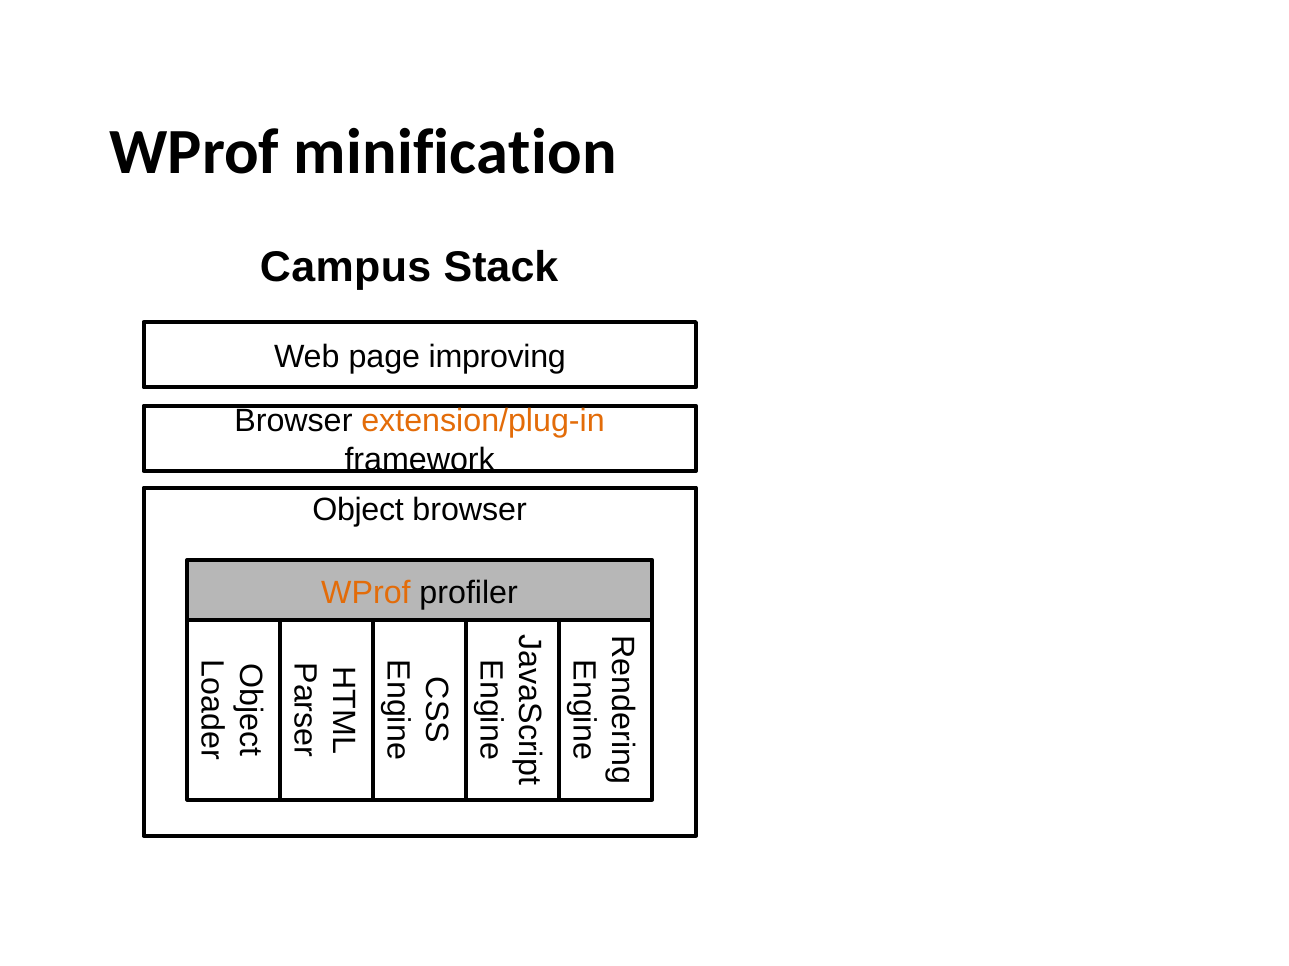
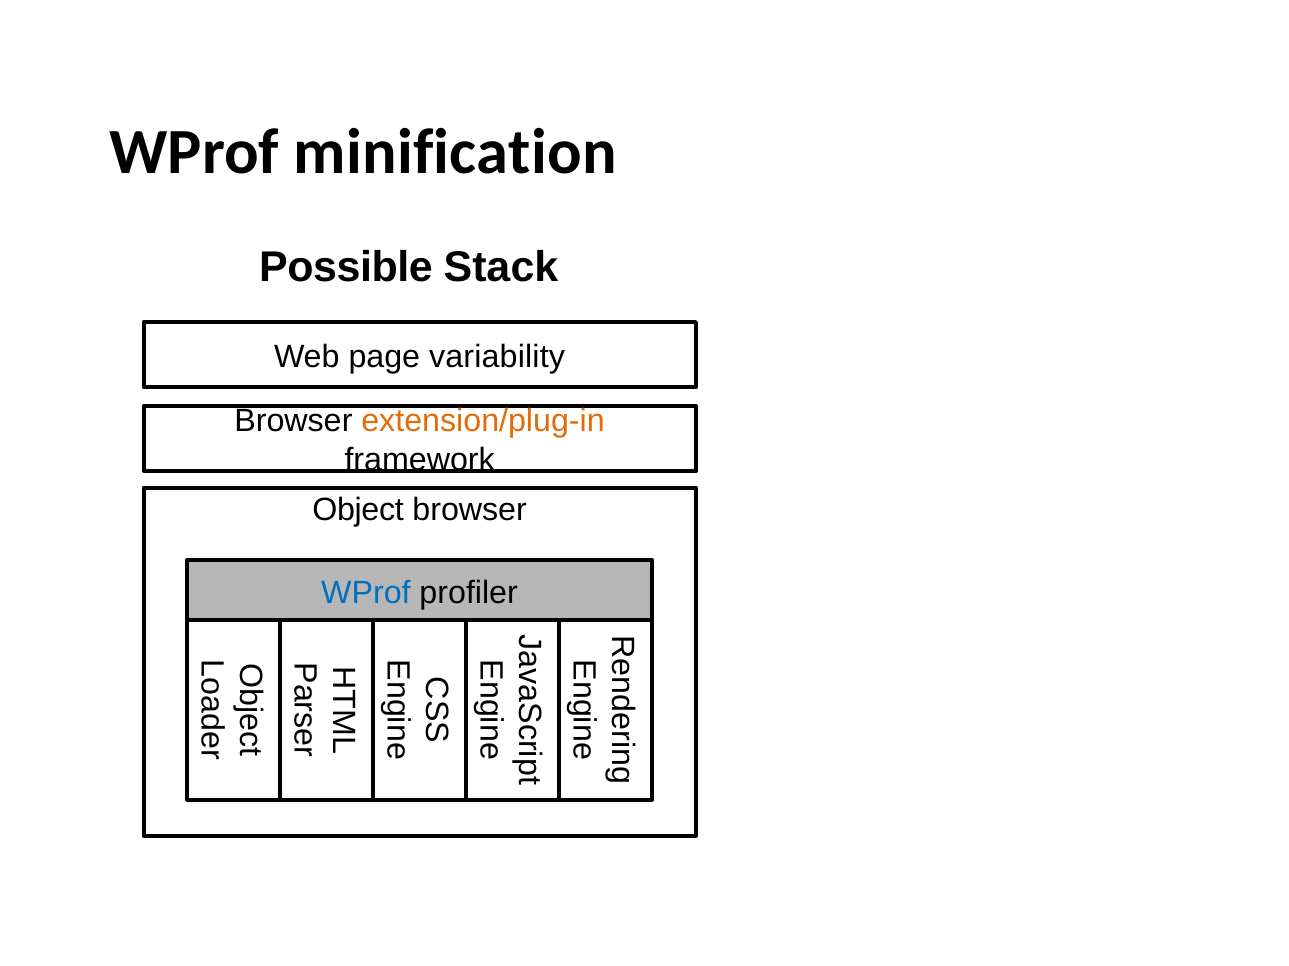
Campus: Campus -> Possible
improving: improving -> variability
WProf at (366, 593) colour: orange -> blue
